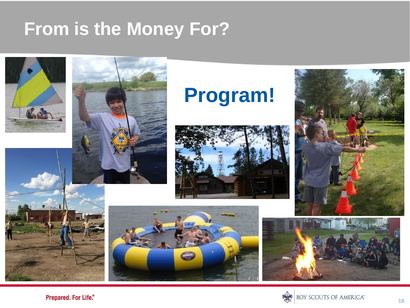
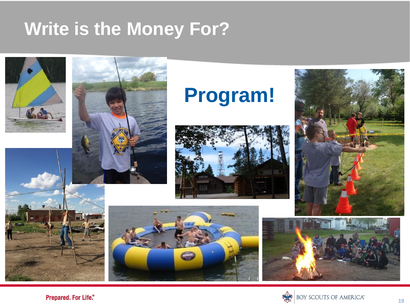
From: From -> Write
